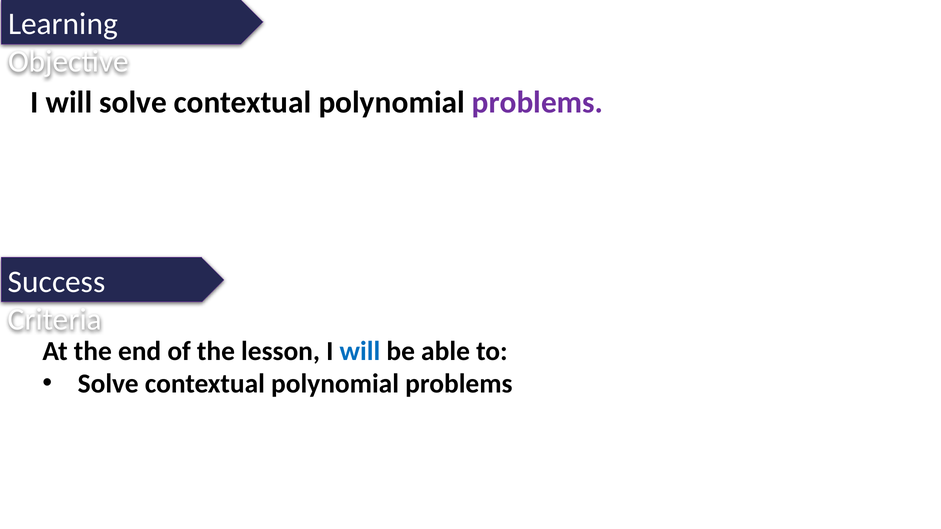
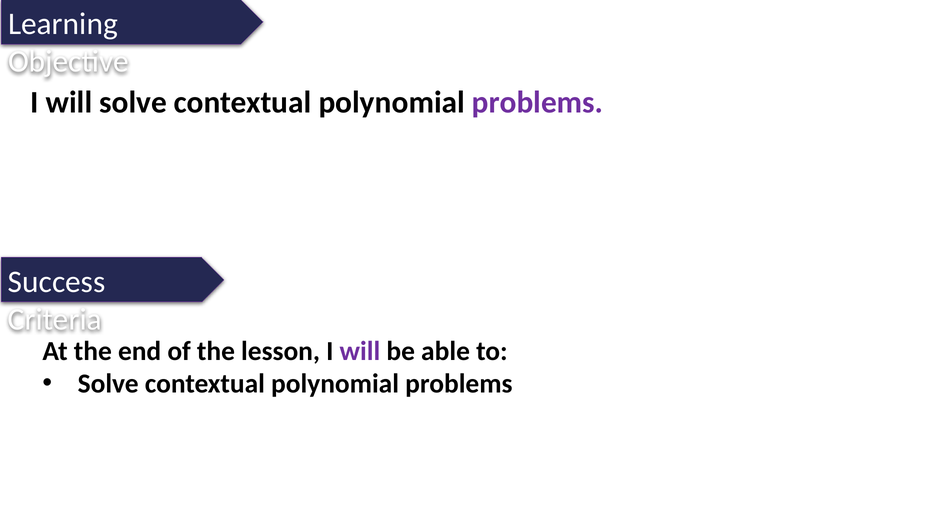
will at (360, 351) colour: blue -> purple
